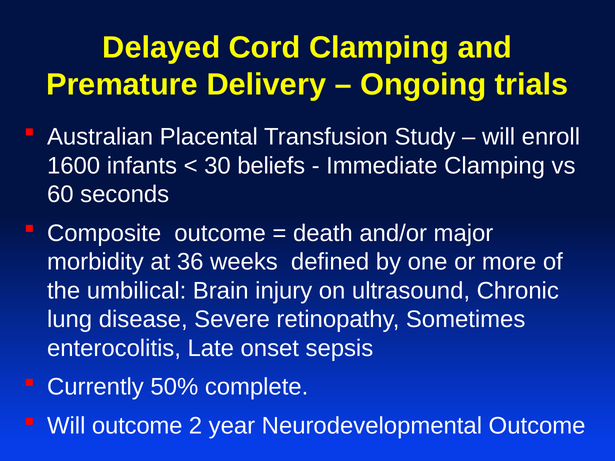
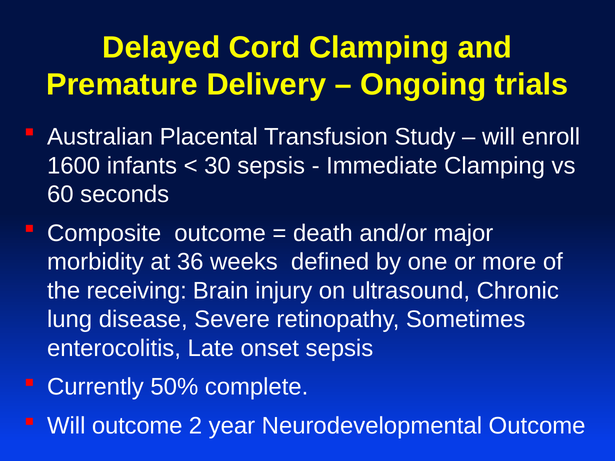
30 beliefs: beliefs -> sepsis
umbilical: umbilical -> receiving
